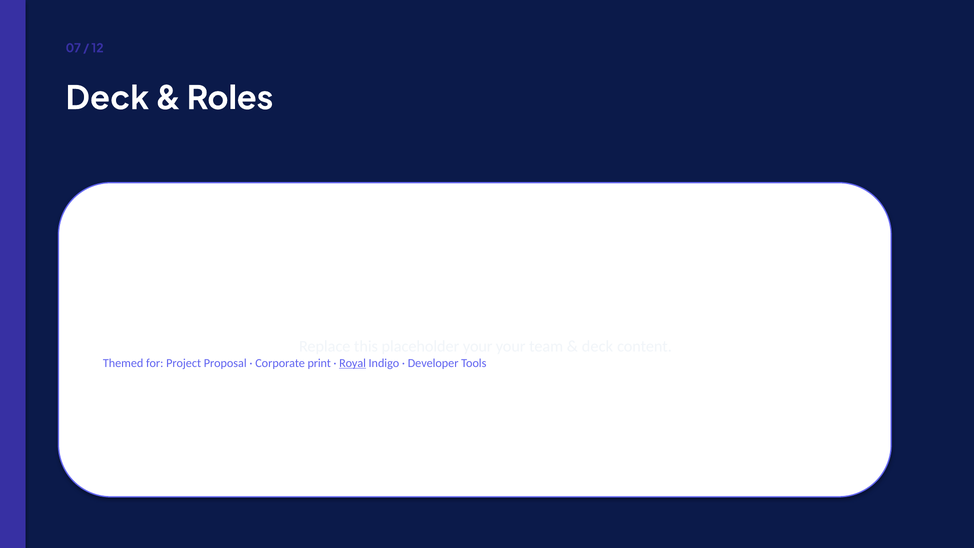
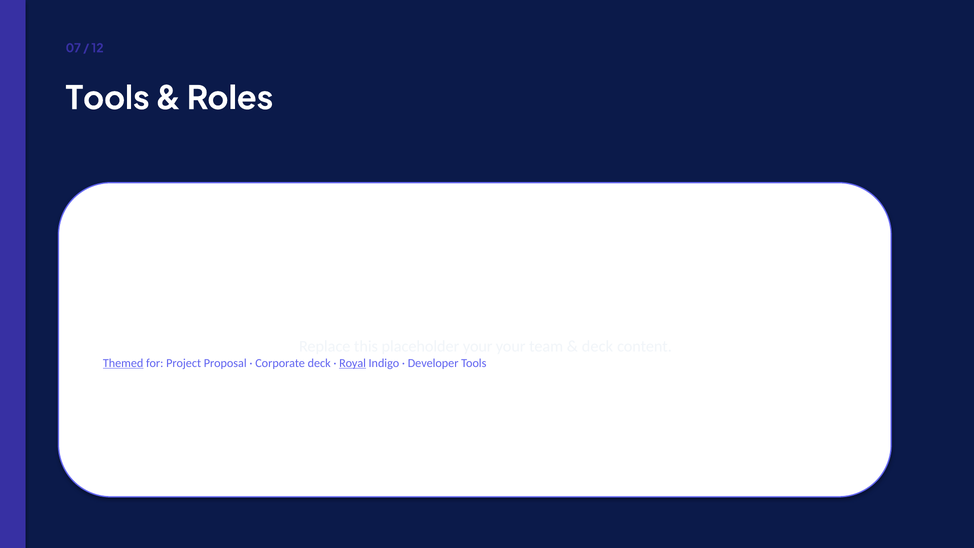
Deck at (107, 98): Deck -> Tools
Themed underline: none -> present
Corporate print: print -> deck
